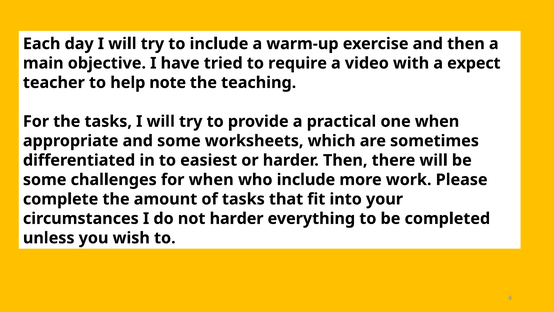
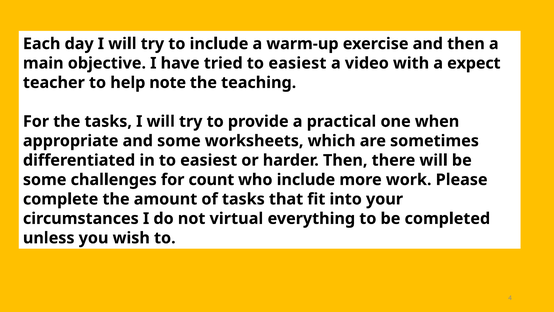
tried to require: require -> easiest
for when: when -> count
not harder: harder -> virtual
